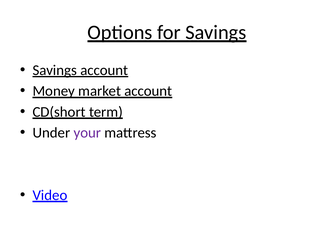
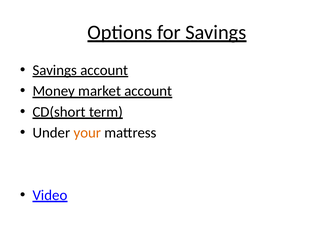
your colour: purple -> orange
